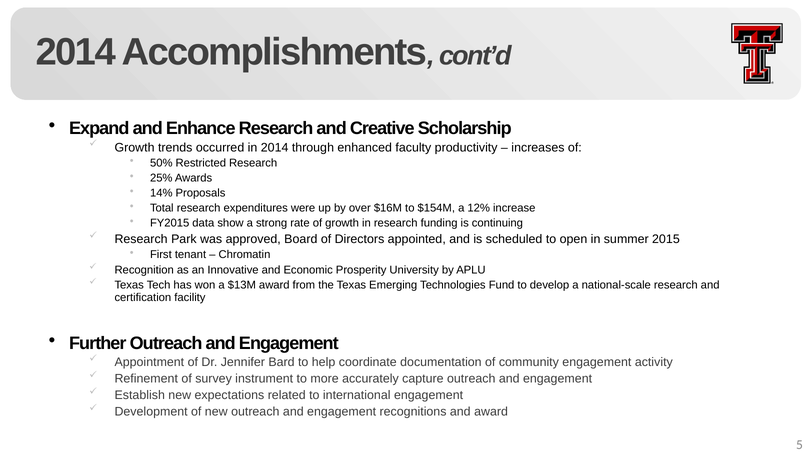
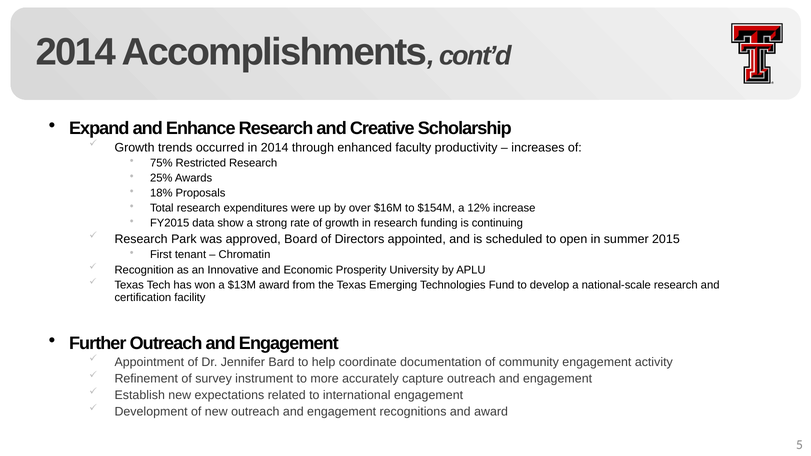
50%: 50% -> 75%
14%: 14% -> 18%
